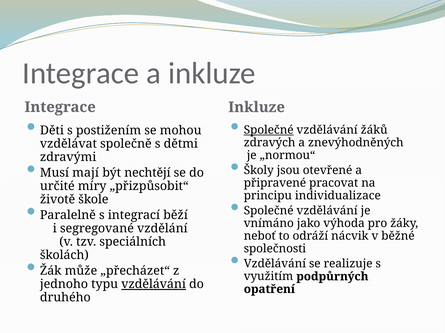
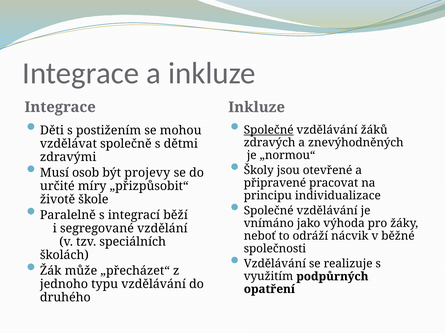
mají: mají -> osob
nechtějí: nechtějí -> projevy
vzdělávání at (154, 285) underline: present -> none
